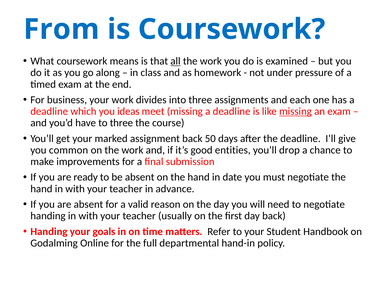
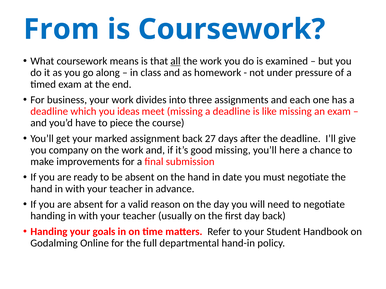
missing at (295, 112) underline: present -> none
to three: three -> piece
50: 50 -> 27
common: common -> company
good entities: entities -> missing
drop: drop -> here
